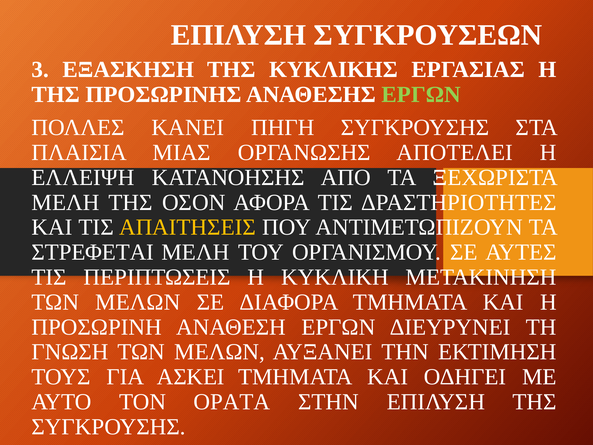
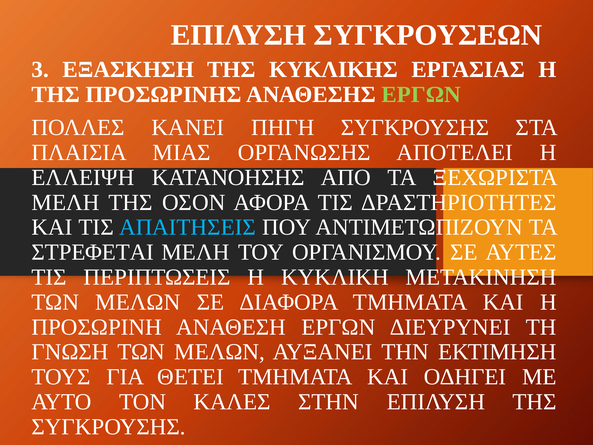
ΑΠΑΙΤΗΣΕΙΣ colour: yellow -> light blue
ΑΣΚΕΙ: ΑΣΚΕΙ -> ΘΕΤΕΙ
ΟΡΑΤΑ: ΟΡΑΤΑ -> ΚΑΛΕΣ
